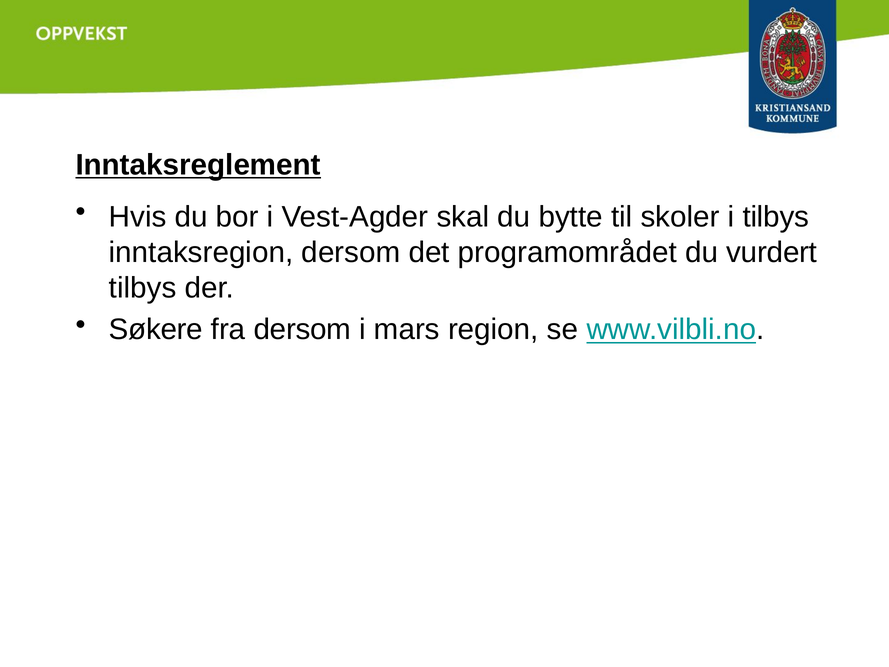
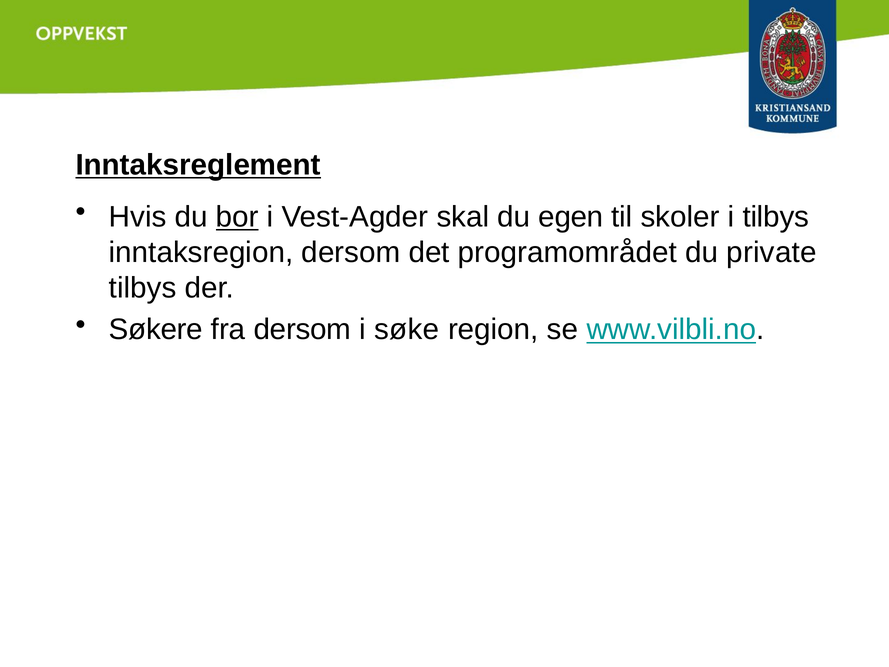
bor underline: none -> present
bytte: bytte -> egen
vurdert: vurdert -> private
mars: mars -> søke
